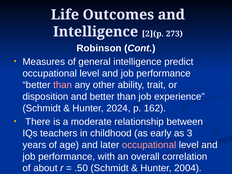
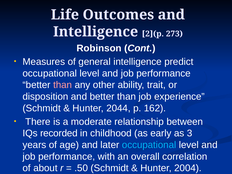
2024: 2024 -> 2044
teachers: teachers -> recorded
occupational at (149, 145) colour: pink -> light blue
